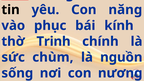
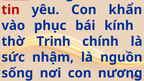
tin colour: black -> red
năng: năng -> khẩn
chùm: chùm -> nhậm
